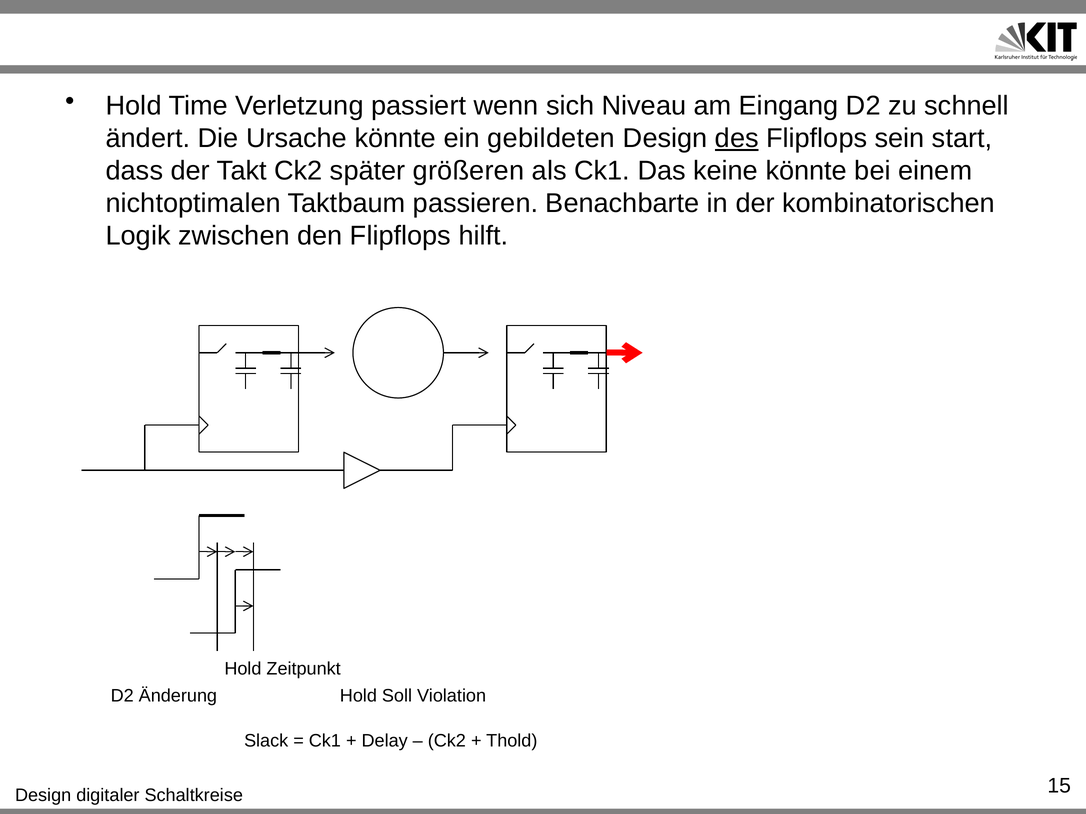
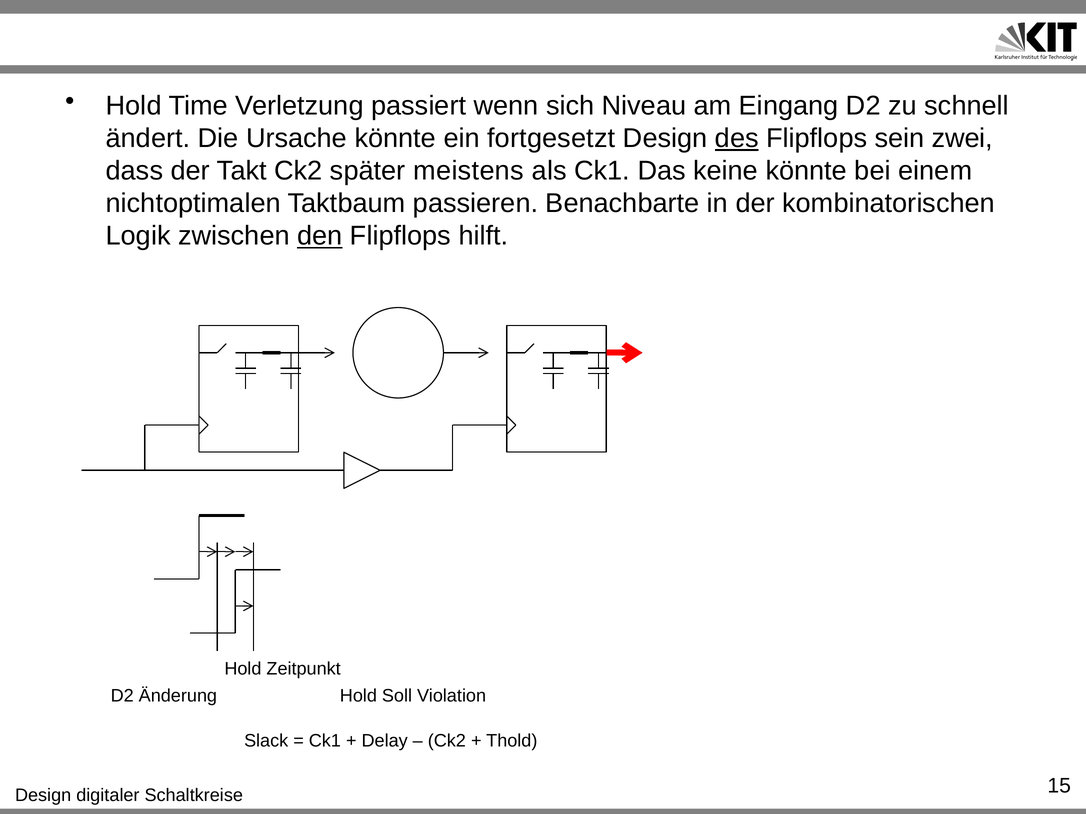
gebildeten: gebildeten -> fortgesetzt
start: start -> zwei
größeren: größeren -> meistens
den underline: none -> present
